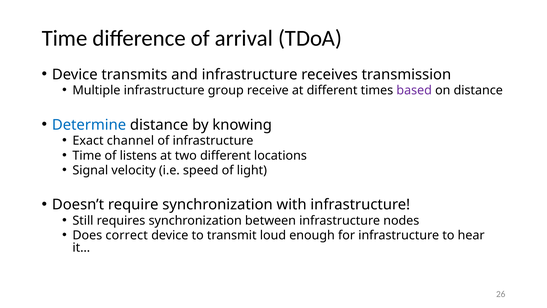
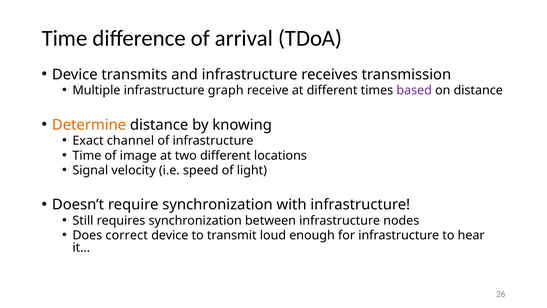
group: group -> graph
Determine colour: blue -> orange
listens: listens -> image
